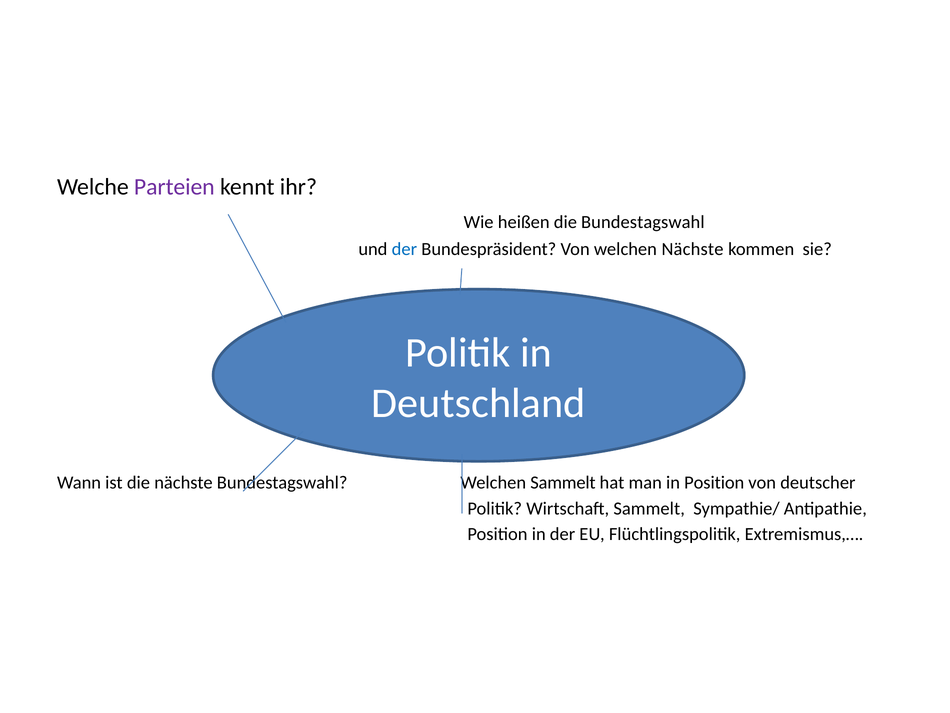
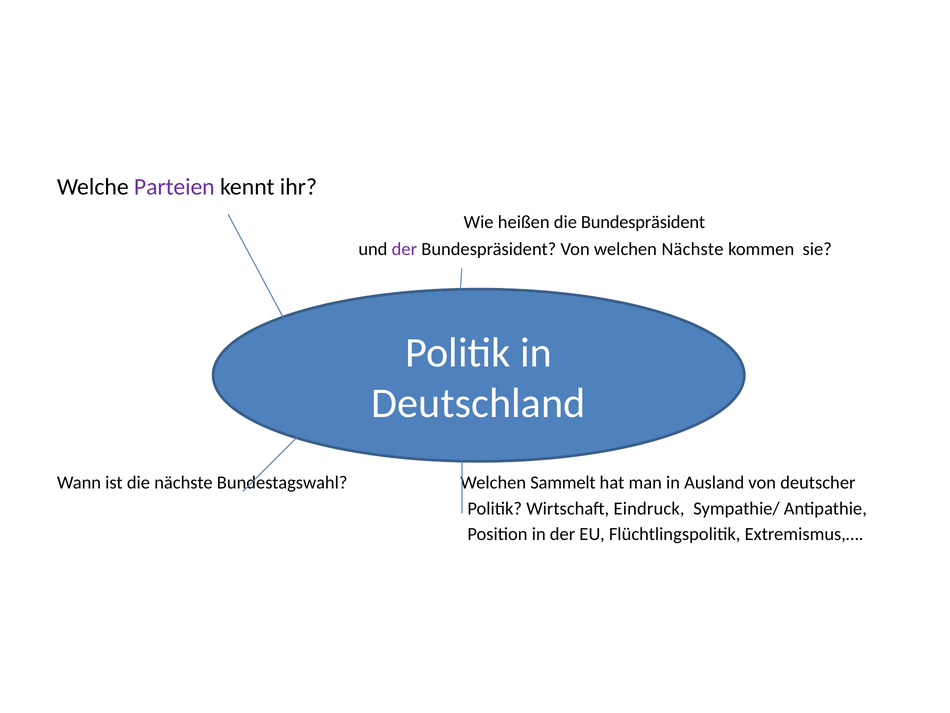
die Bundestagswahl: Bundestagswahl -> Bundespräsident
der at (404, 249) colour: blue -> purple
in Position: Position -> Ausland
Wirtschaft Sammelt: Sammelt -> Eindruck
